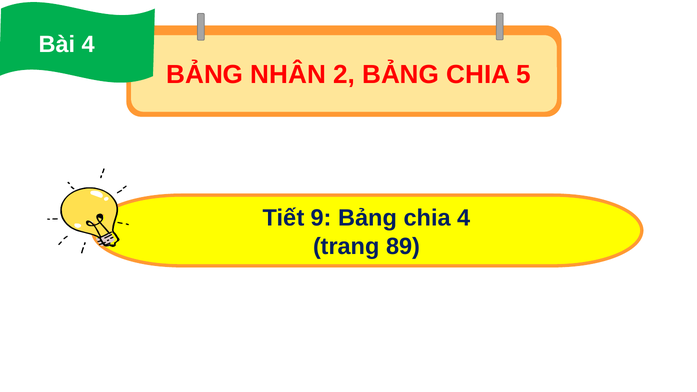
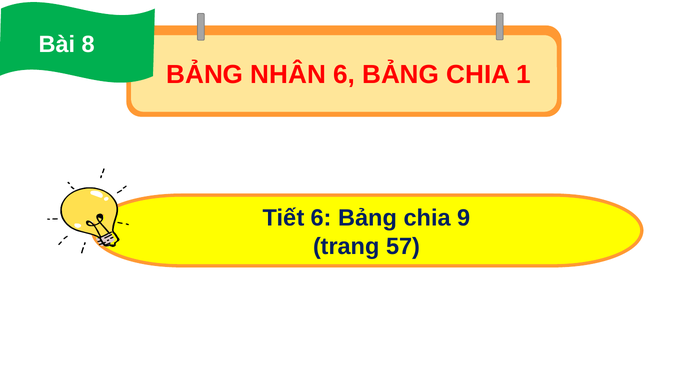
Bài 4: 4 -> 8
NHÂN 2: 2 -> 6
5: 5 -> 1
Tiết 9: 9 -> 6
chia 4: 4 -> 9
89: 89 -> 57
